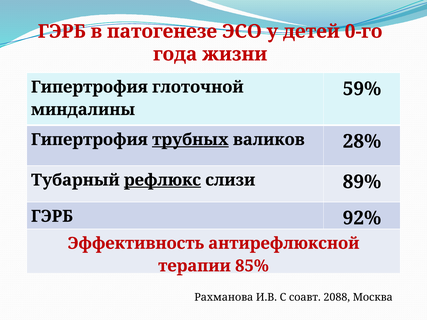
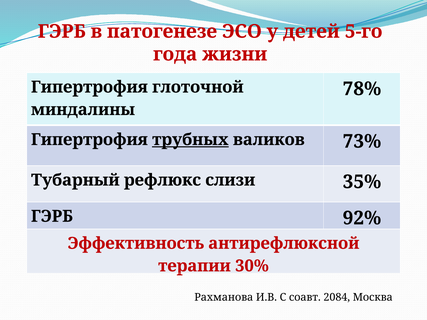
0-го: 0-го -> 5-го
59%: 59% -> 78%
28%: 28% -> 73%
рефлюкс underline: present -> none
89%: 89% -> 35%
85%: 85% -> 30%
2088: 2088 -> 2084
